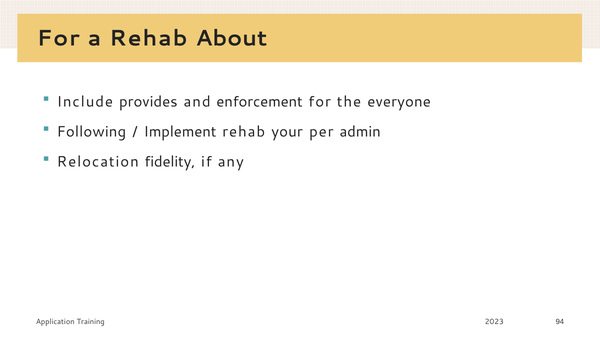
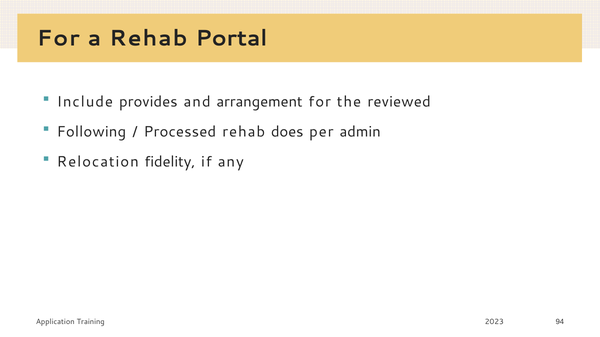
About: About -> Portal
enforcement: enforcement -> arrangement
everyone: everyone -> reviewed
Implement: Implement -> Processed
your: your -> does
